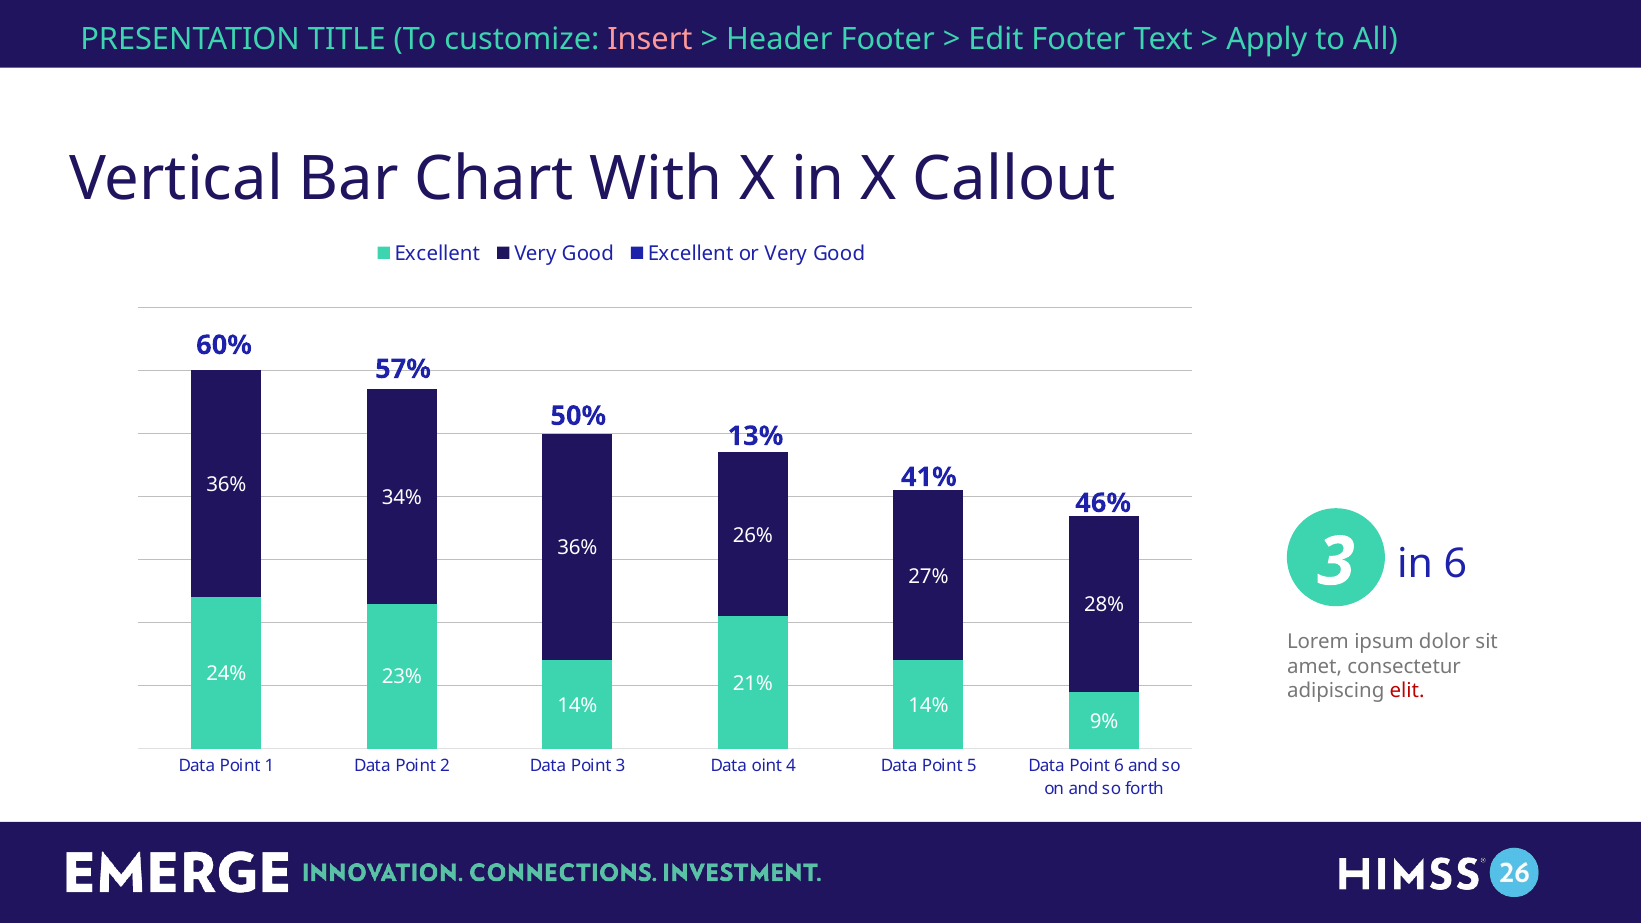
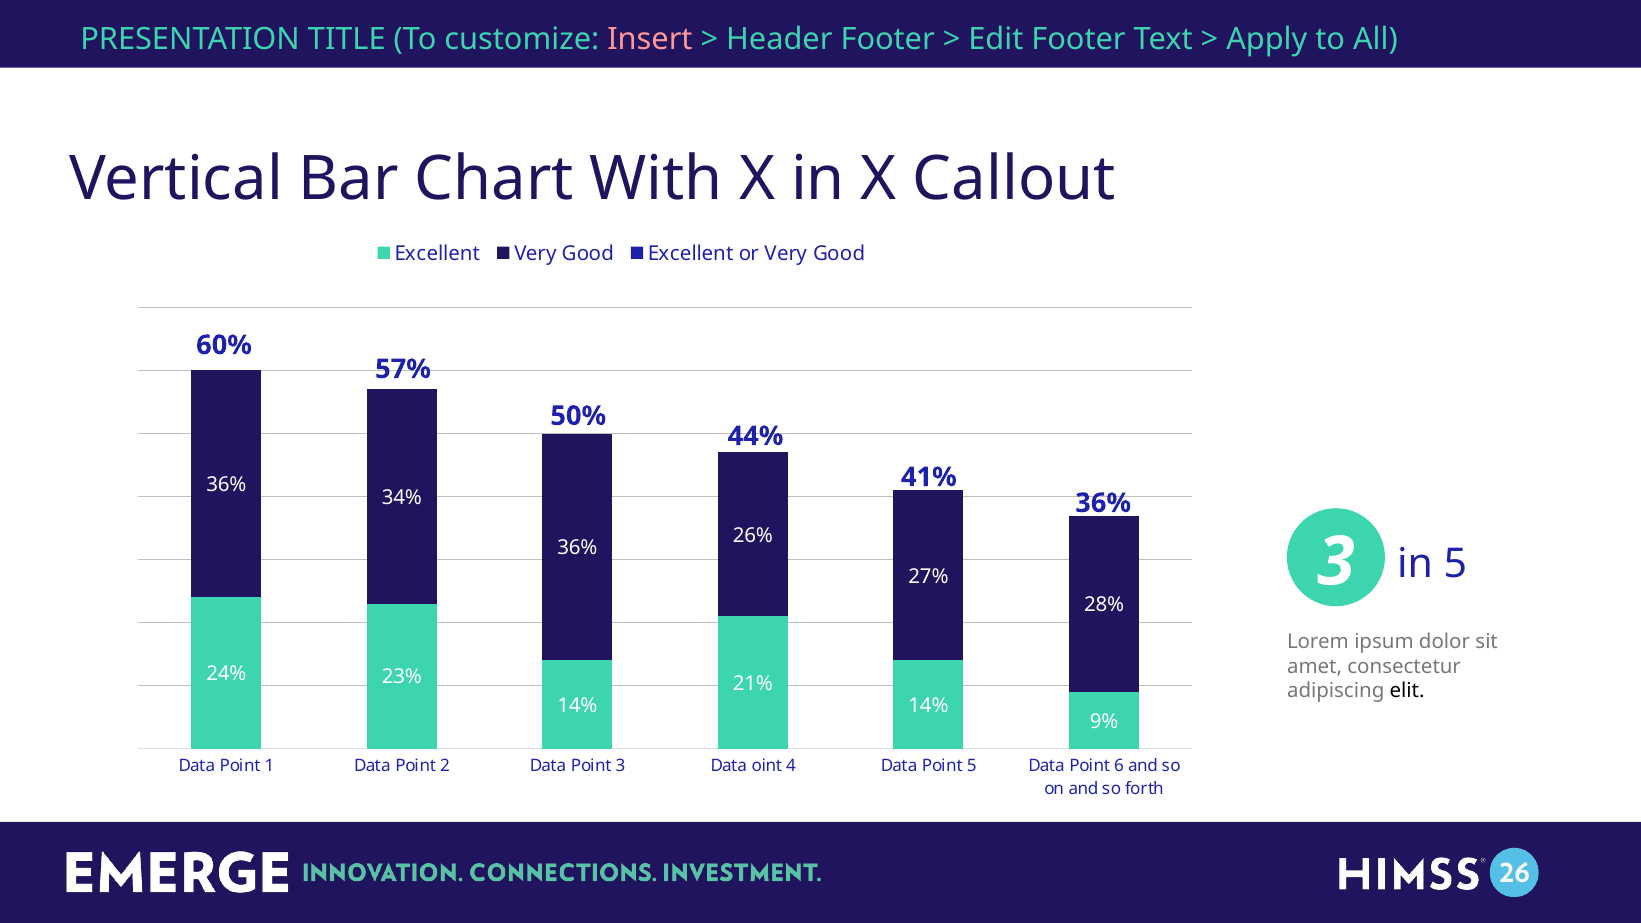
13%: 13% -> 44%
46% at (1103, 503): 46% -> 36%
in 6: 6 -> 5
elit colour: red -> black
